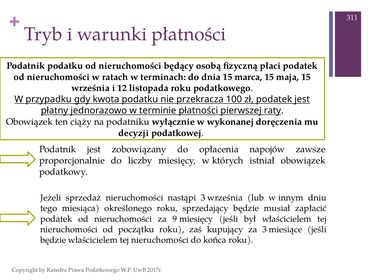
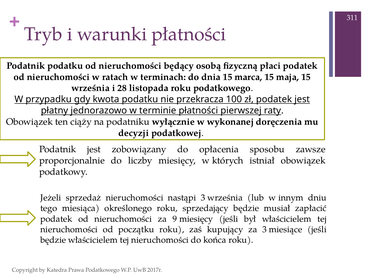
12: 12 -> 28
napojów: napojów -> sposobu
